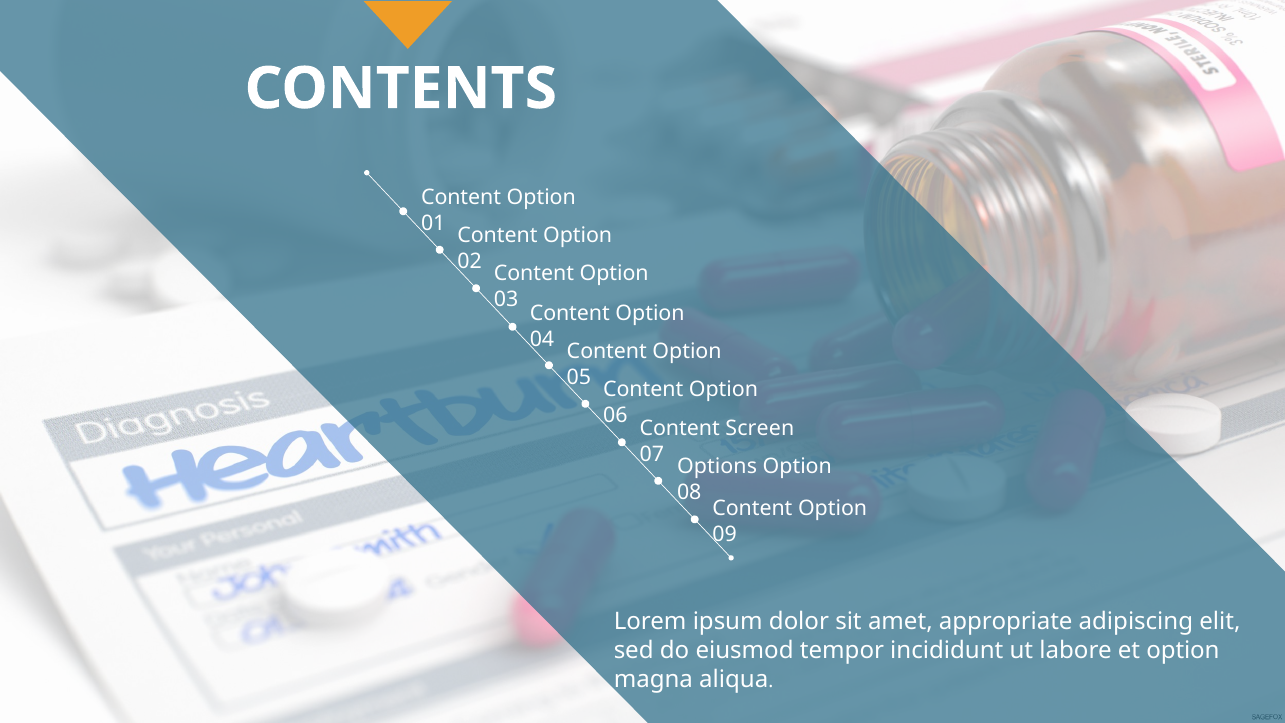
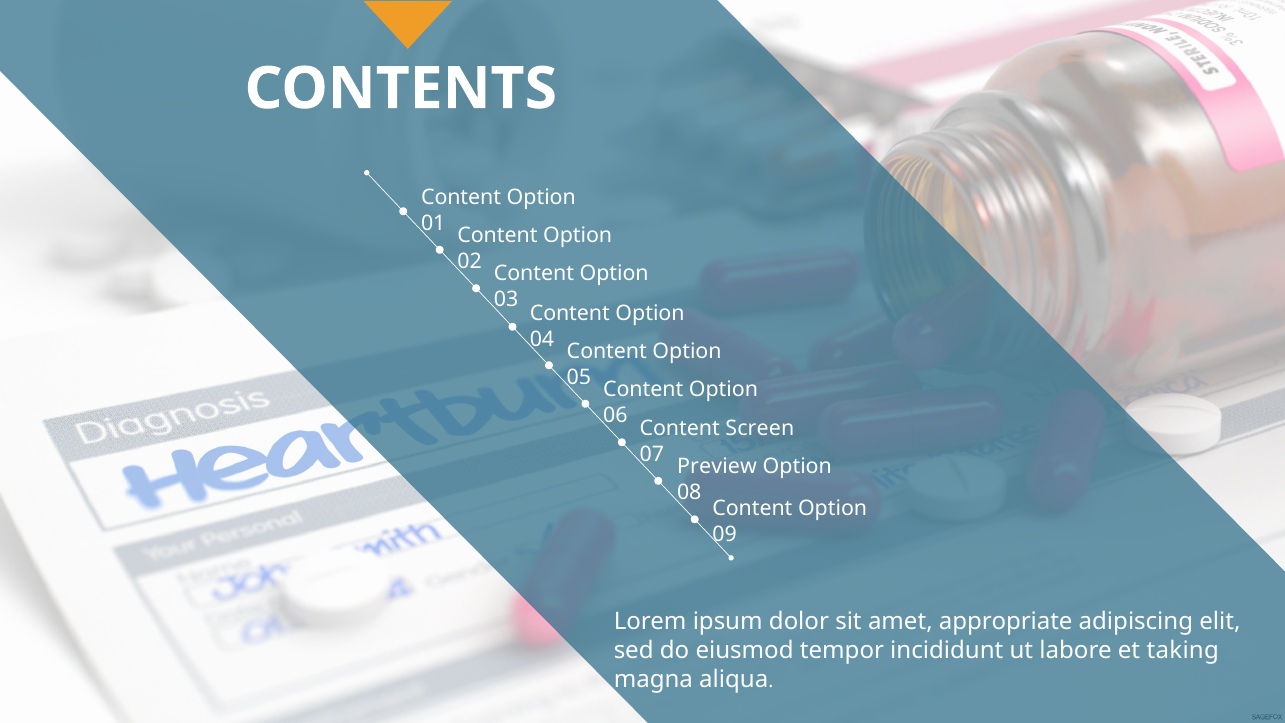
Options: Options -> Preview
et option: option -> taking
